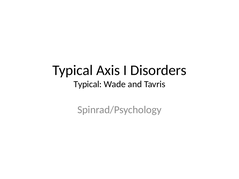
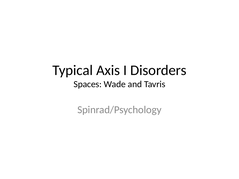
Typical at (88, 84): Typical -> Spaces
